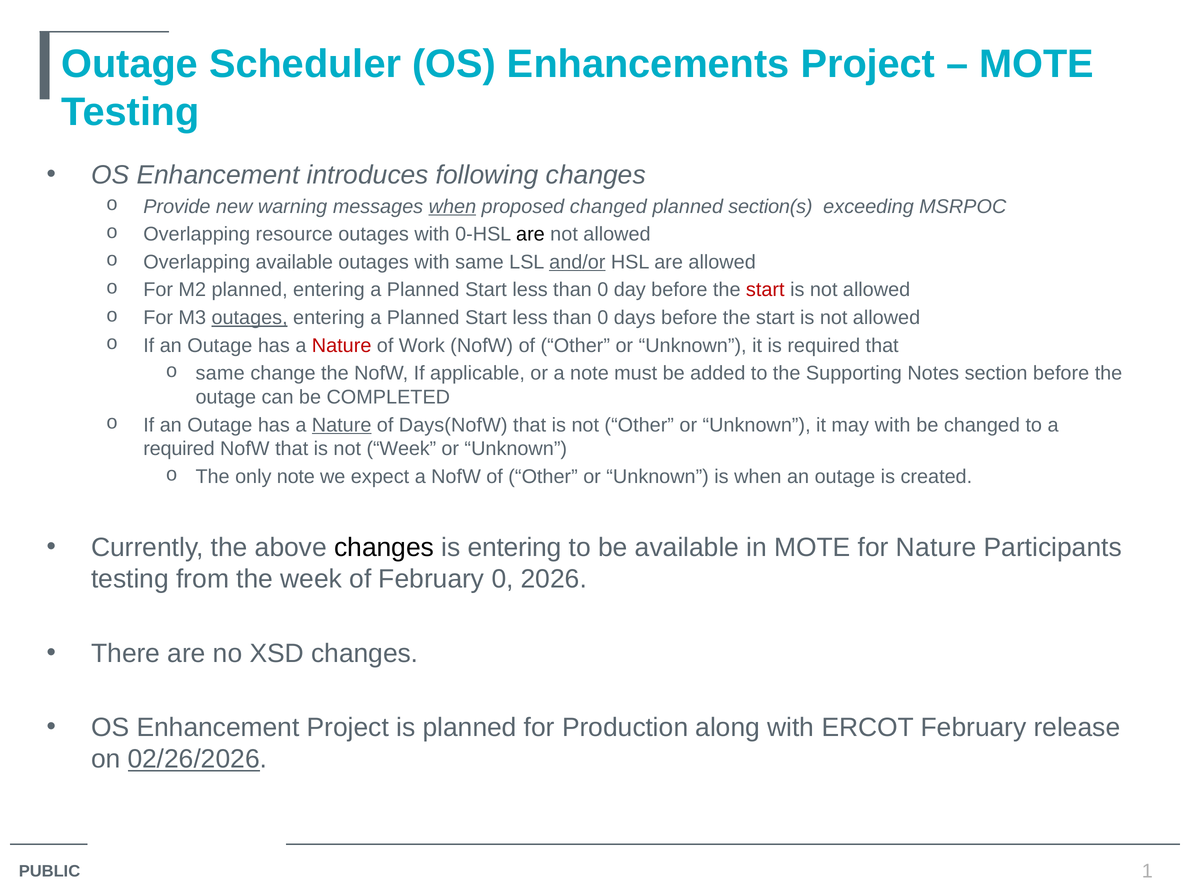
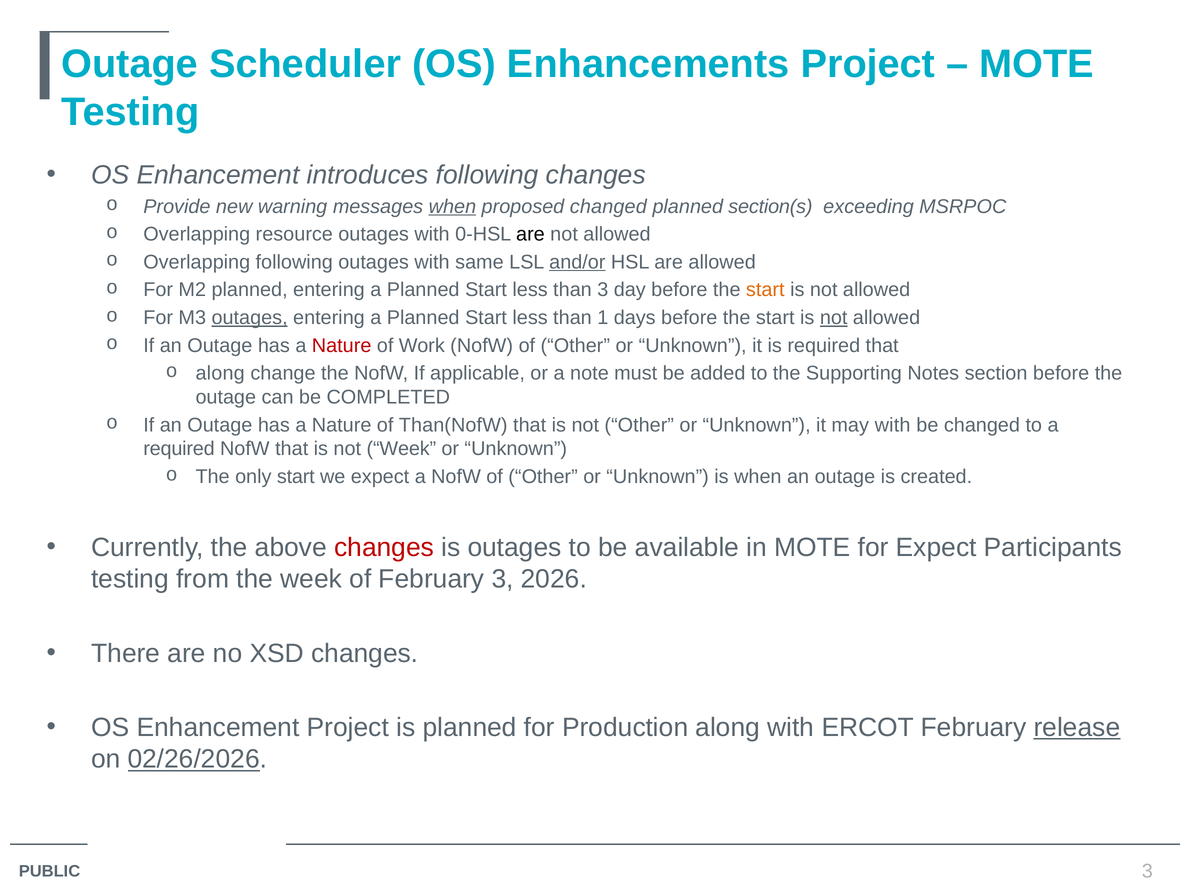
Overlapping available: available -> following
0 at (603, 290): 0 -> 3
start at (765, 290) colour: red -> orange
0 at (603, 318): 0 -> 1
not at (834, 318) underline: none -> present
same at (220, 373): same -> along
Nature at (342, 425) underline: present -> none
Days(NofW: Days(NofW -> Than(NofW
only note: note -> start
changes at (384, 547) colour: black -> red
is entering: entering -> outages
for Nature: Nature -> Expect
February 0: 0 -> 3
release underline: none -> present
1 at (1147, 871): 1 -> 3
